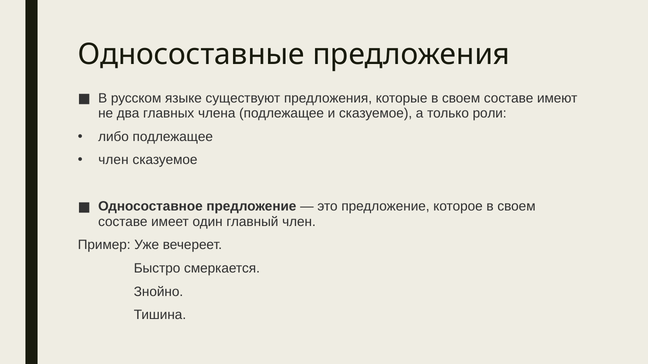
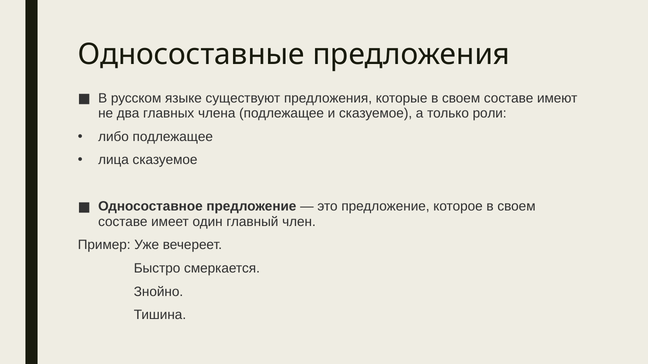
член at (113, 160): член -> лица
